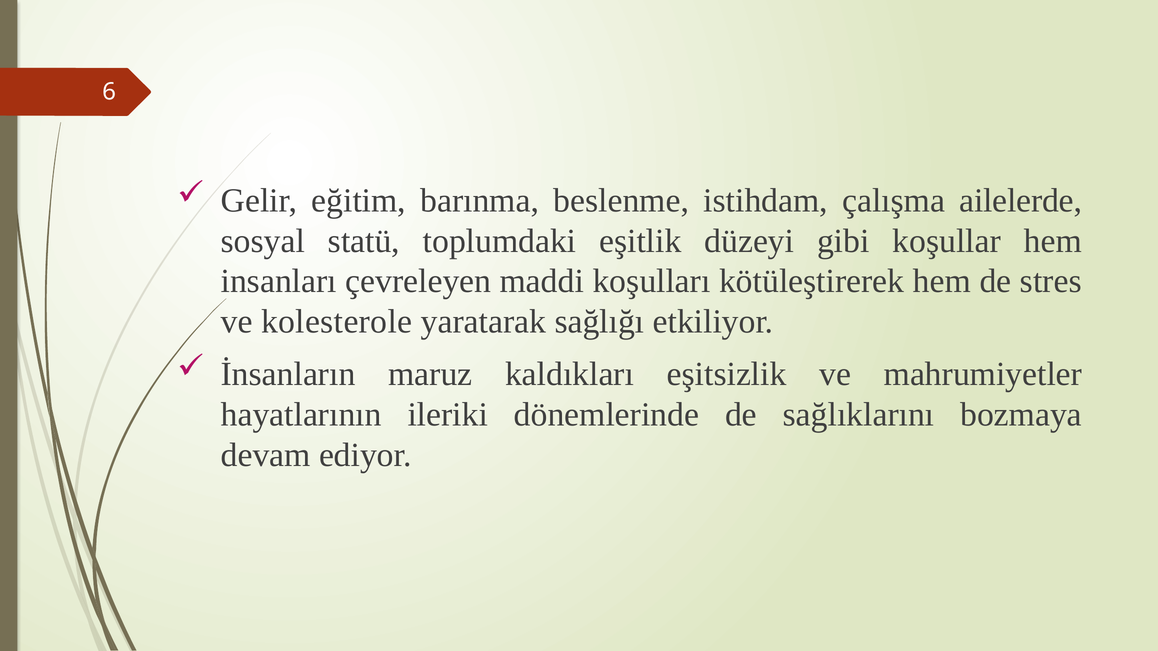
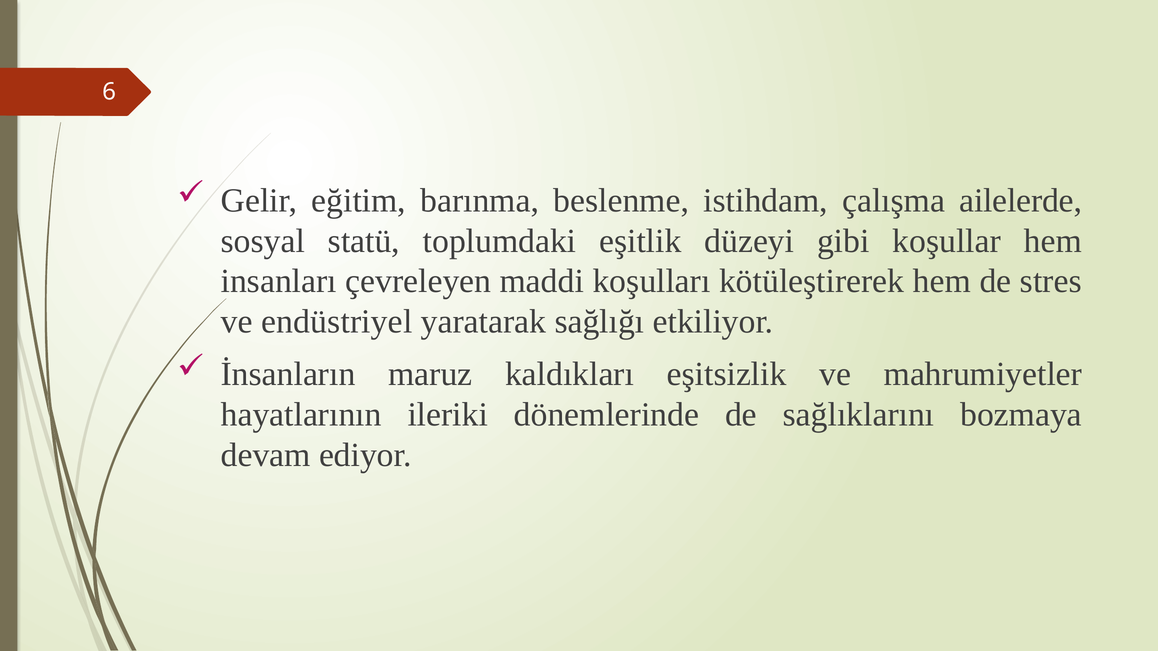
kolesterole: kolesterole -> endüstriyel
